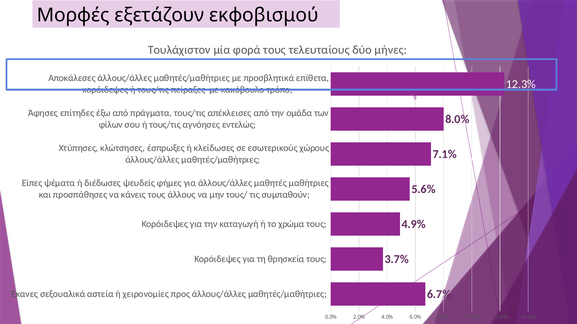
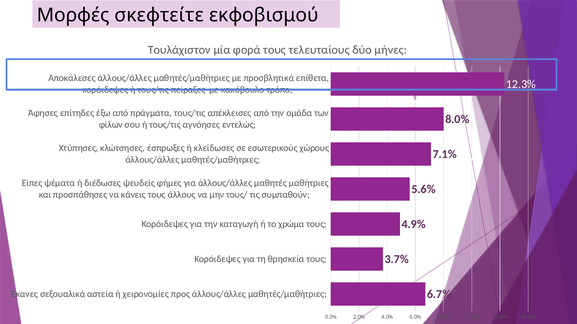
εξετάζουν: εξετάζουν -> σκεφτείτε
